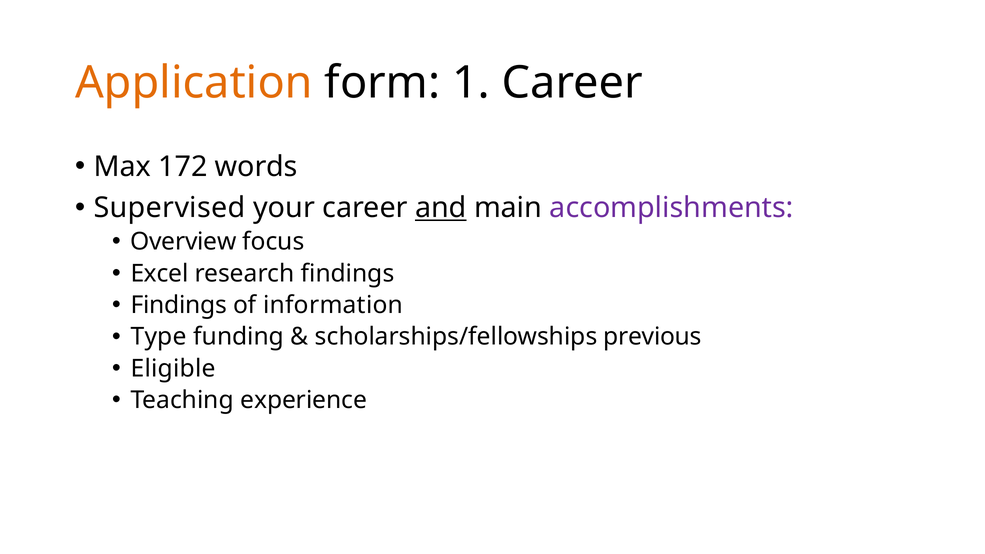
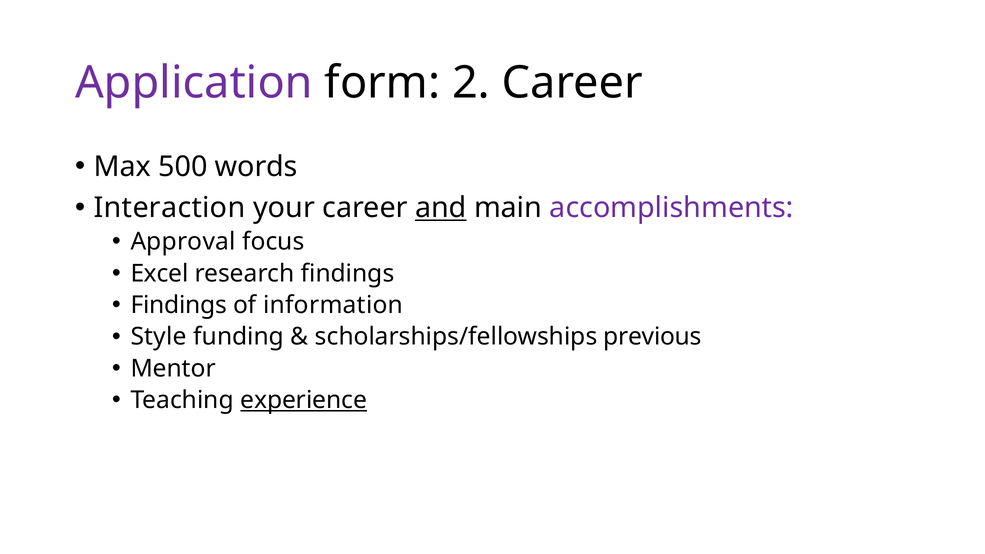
Application colour: orange -> purple
1: 1 -> 2
172: 172 -> 500
Supervised: Supervised -> Interaction
Overview: Overview -> Approval
Type: Type -> Style
Eligible: Eligible -> Mentor
experience underline: none -> present
